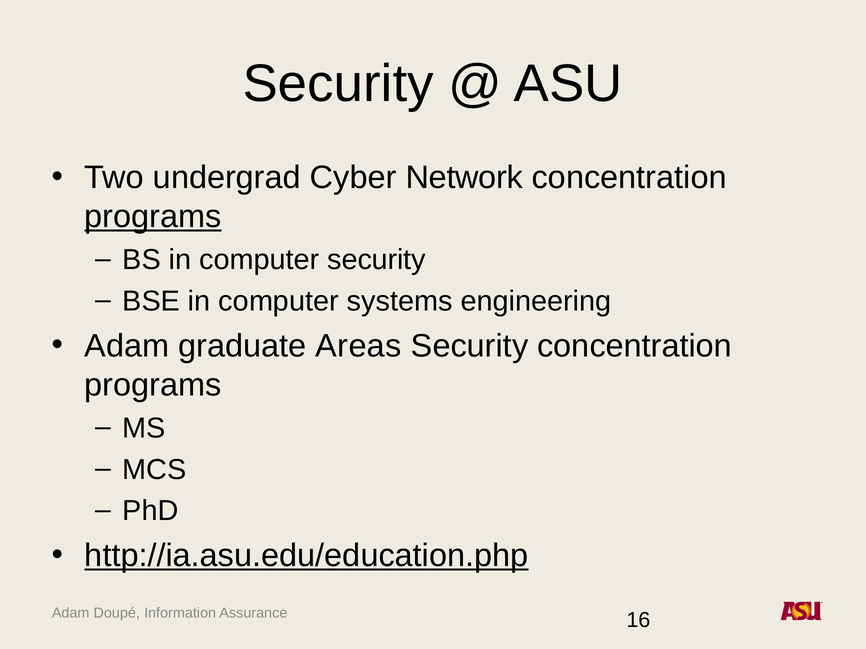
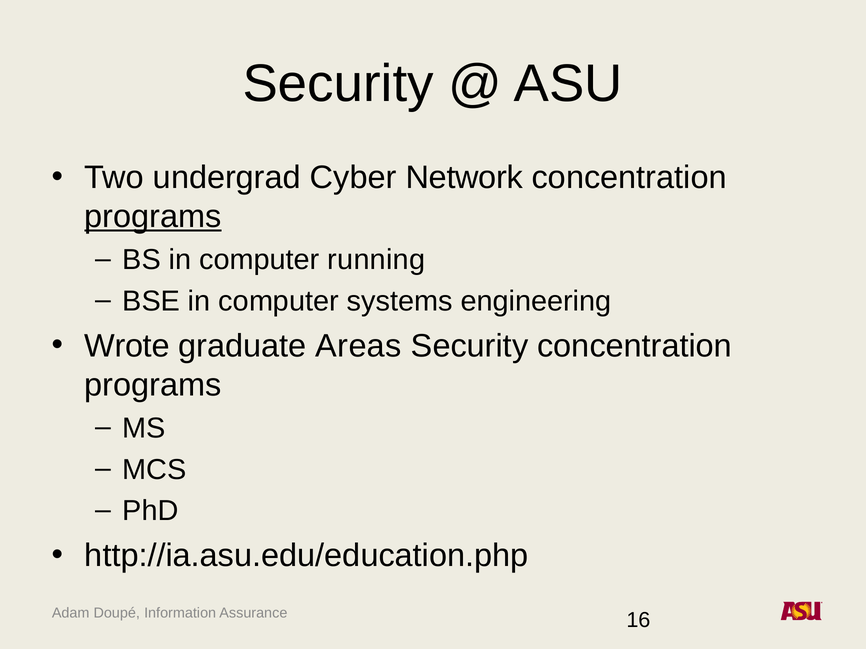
computer security: security -> running
Adam at (127, 346): Adam -> Wrote
http://ia.asu.edu/education.php underline: present -> none
